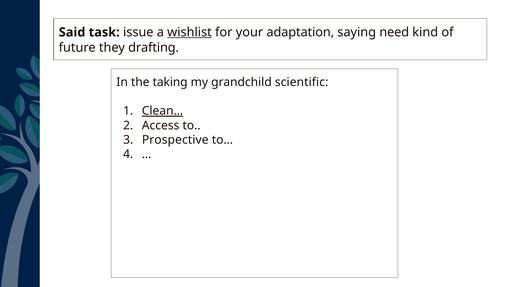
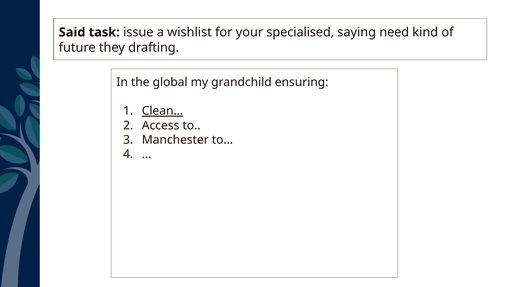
wishlist underline: present -> none
adaptation: adaptation -> specialised
taking: taking -> global
scientific: scientific -> ensuring
Prospective: Prospective -> Manchester
